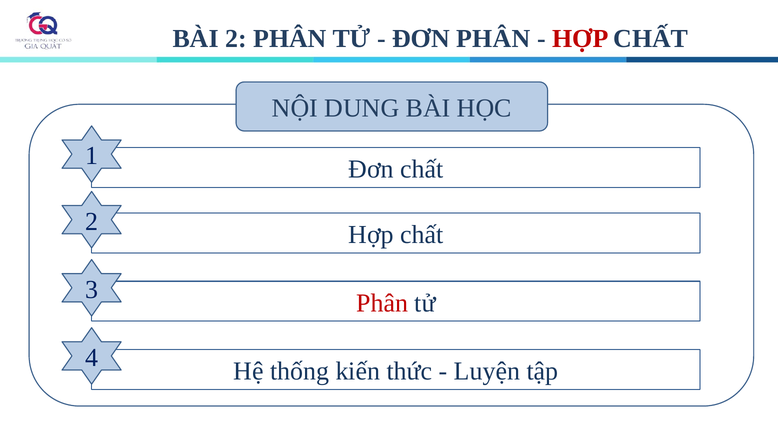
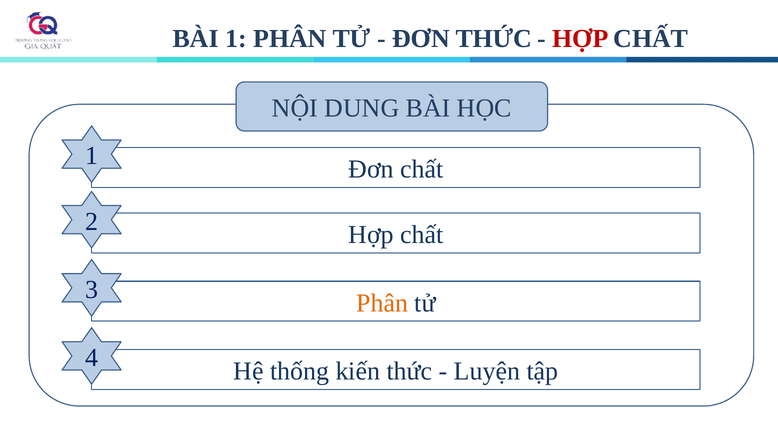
BÀI 2: 2 -> 1
ĐƠN PHÂN: PHÂN -> THỨC
Phân at (382, 303) colour: red -> orange
